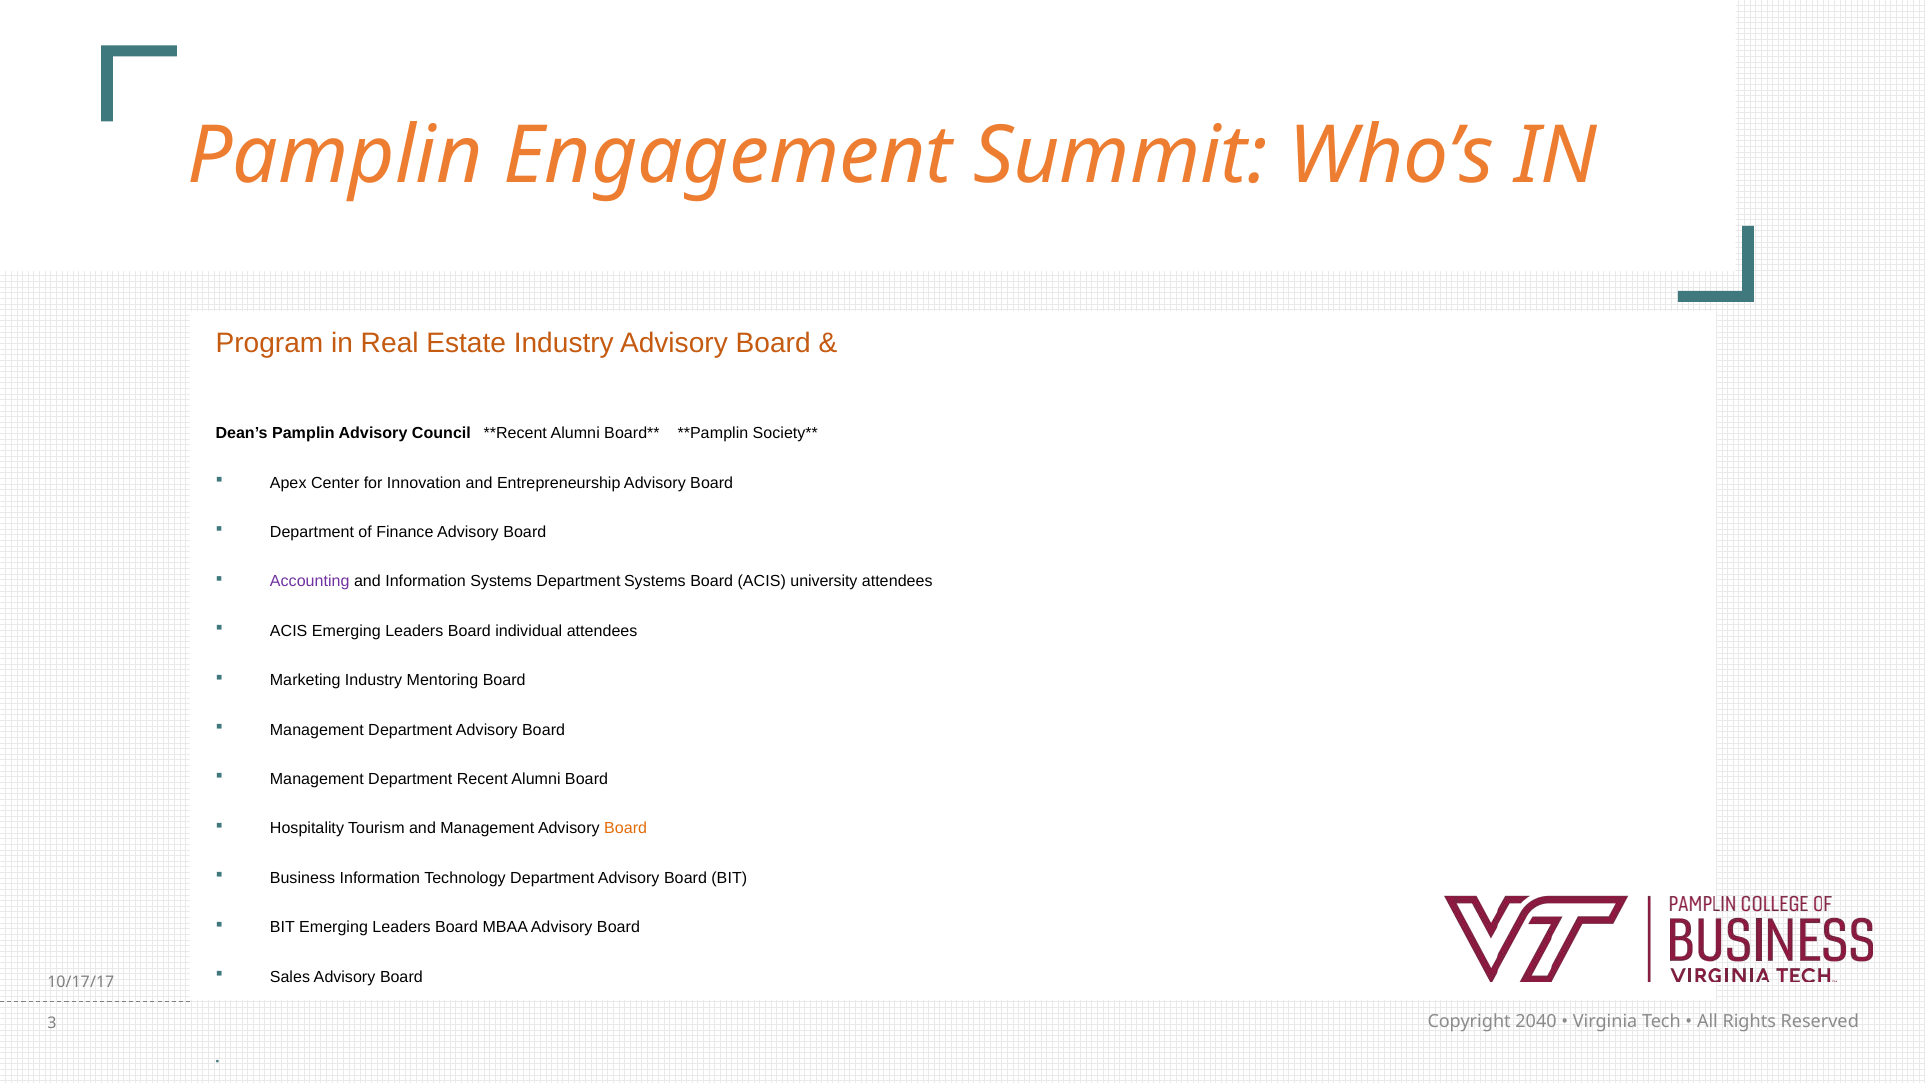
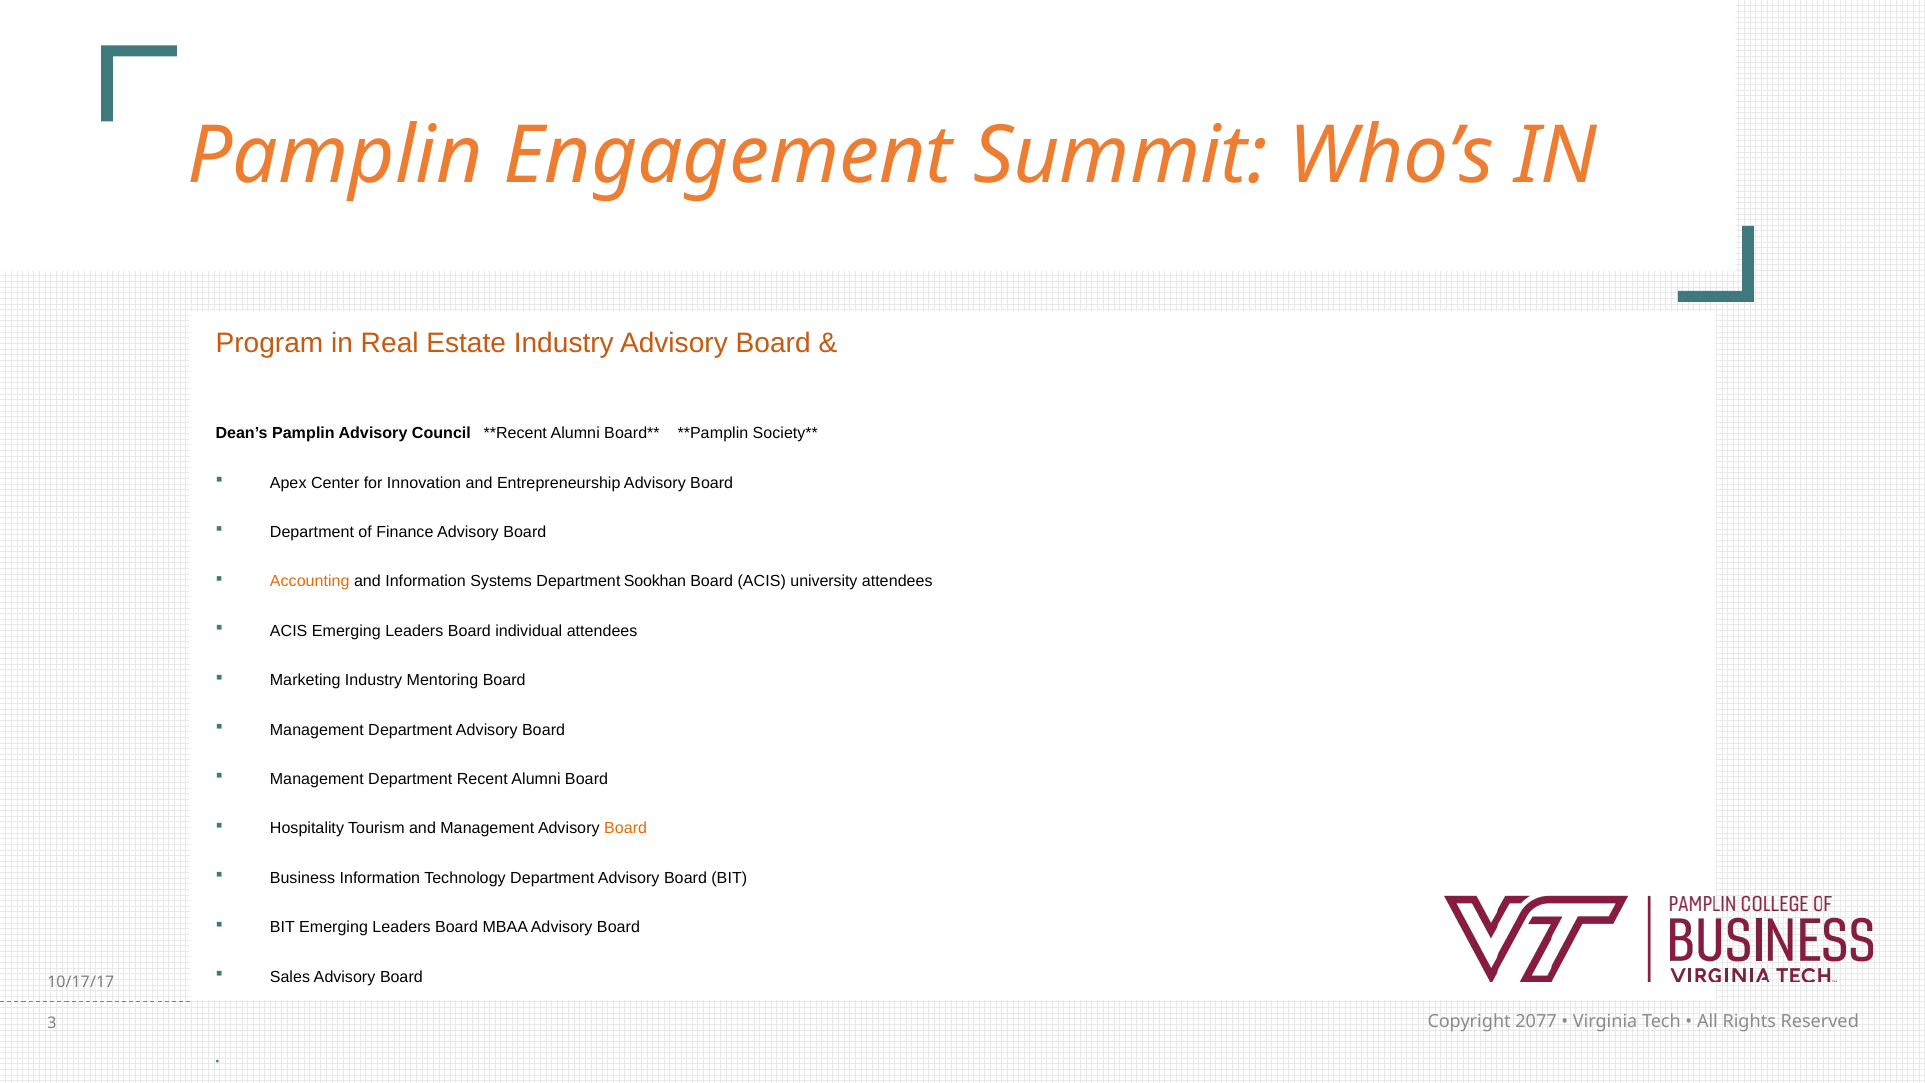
Accounting colour: purple -> orange
Department Systems: Systems -> Sookhan
2040: 2040 -> 2077
